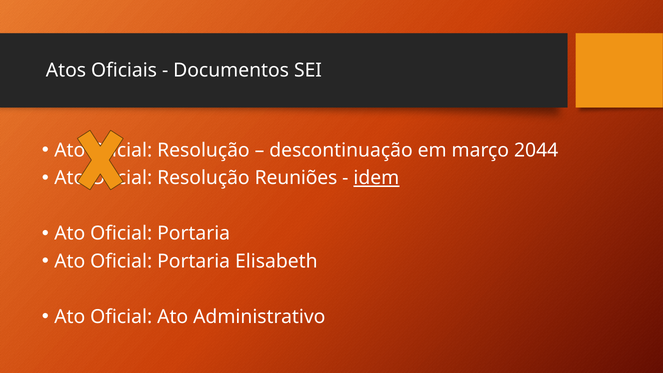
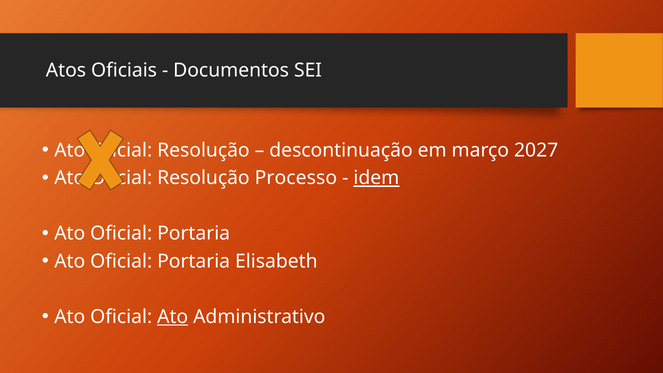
2044: 2044 -> 2027
Reuniões: Reuniões -> Processo
Ato at (173, 317) underline: none -> present
